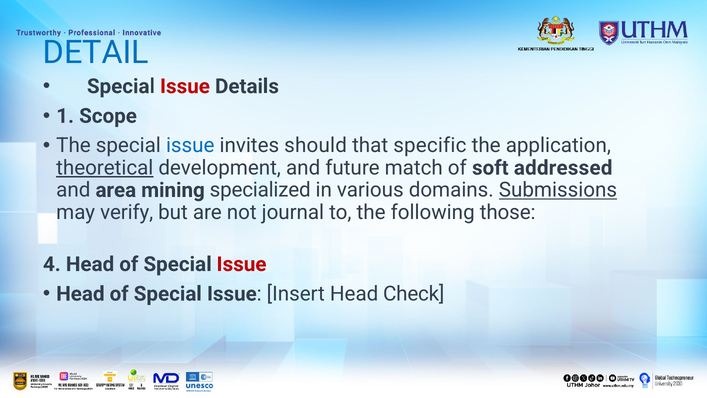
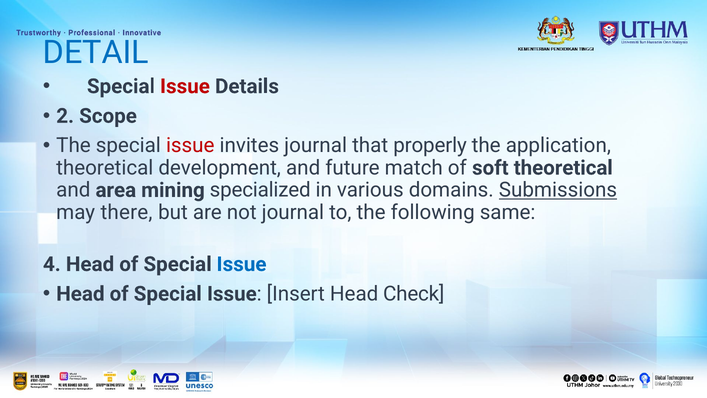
1: 1 -> 2
issue at (190, 146) colour: blue -> red
invites should: should -> journal
specific: specific -> properly
theoretical at (105, 168) underline: present -> none
soft addressed: addressed -> theoretical
verify: verify -> there
those: those -> same
Issue at (242, 264) colour: red -> blue
